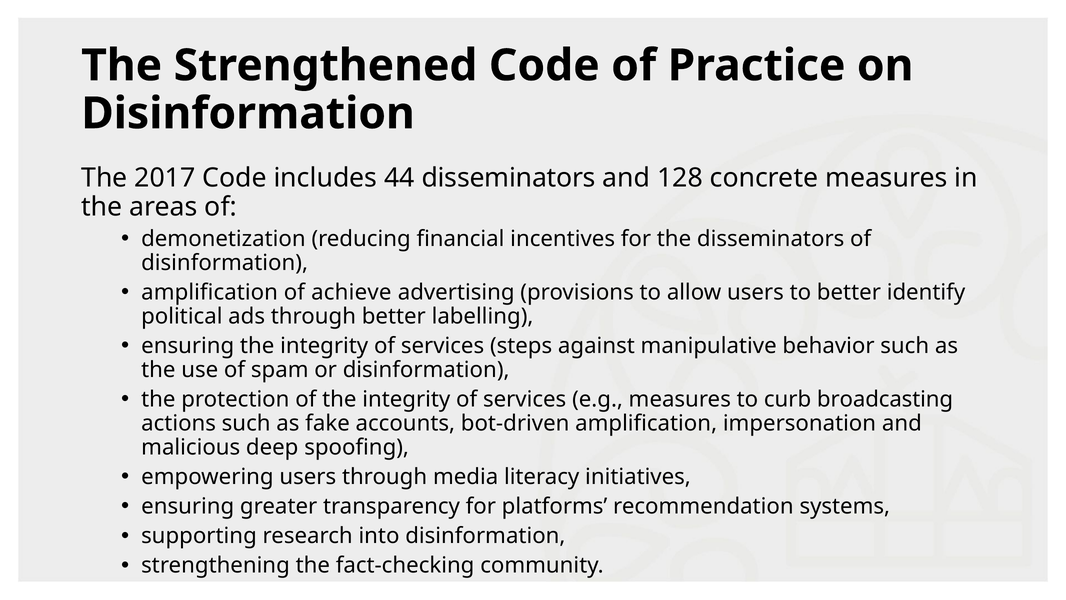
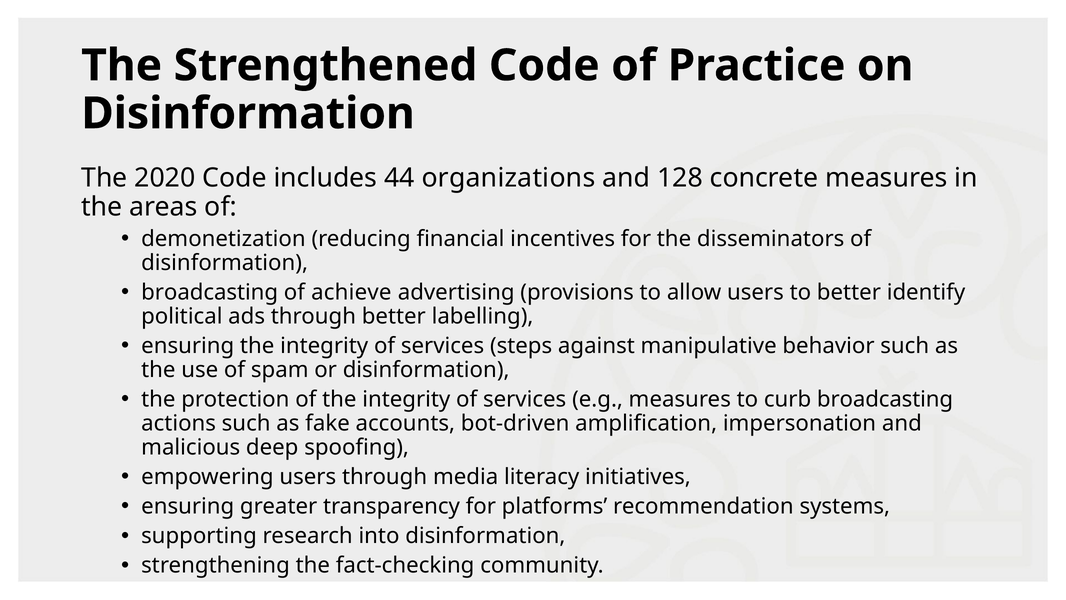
2017: 2017 -> 2020
44 disseminators: disseminators -> organizations
amplification at (210, 292): amplification -> broadcasting
